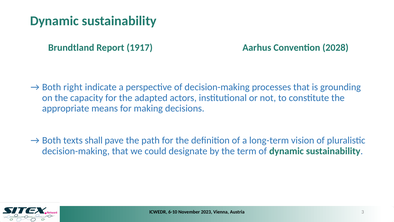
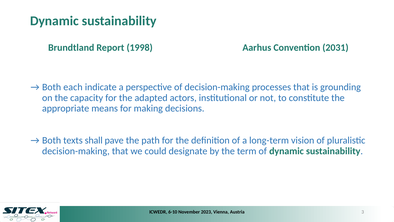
1917: 1917 -> 1998
2028: 2028 -> 2031
right: right -> each
